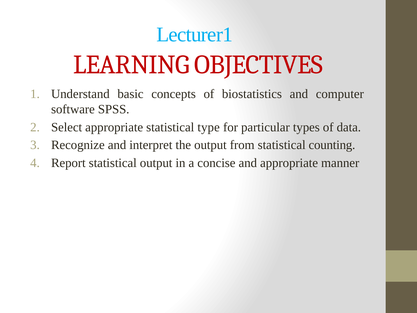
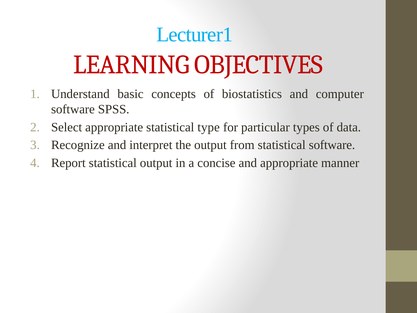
statistical counting: counting -> software
